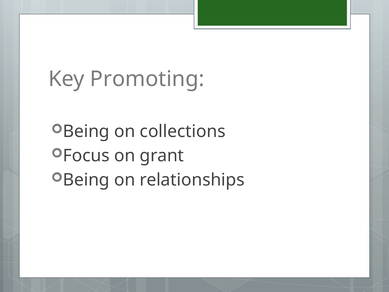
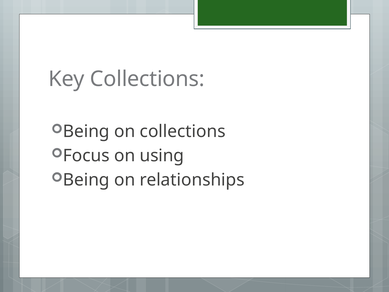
Key Promoting: Promoting -> Collections
grant: grant -> using
